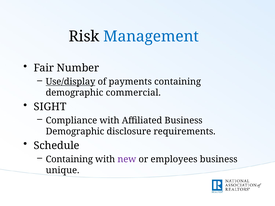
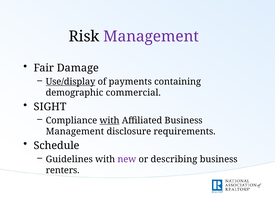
Management at (151, 37) colour: blue -> purple
Number: Number -> Damage
with at (110, 121) underline: none -> present
Demographic at (75, 132): Demographic -> Management
Containing at (69, 159): Containing -> Guidelines
employees: employees -> describing
unique: unique -> renters
